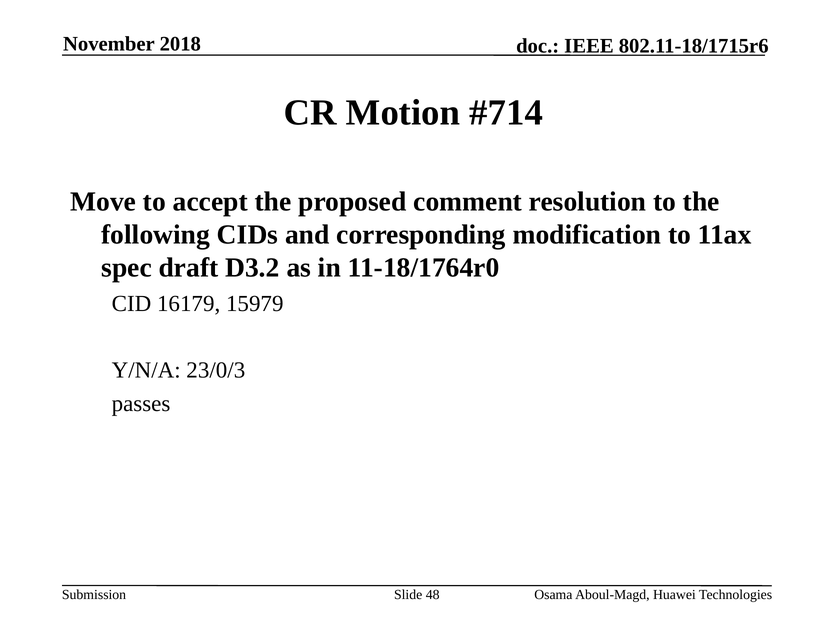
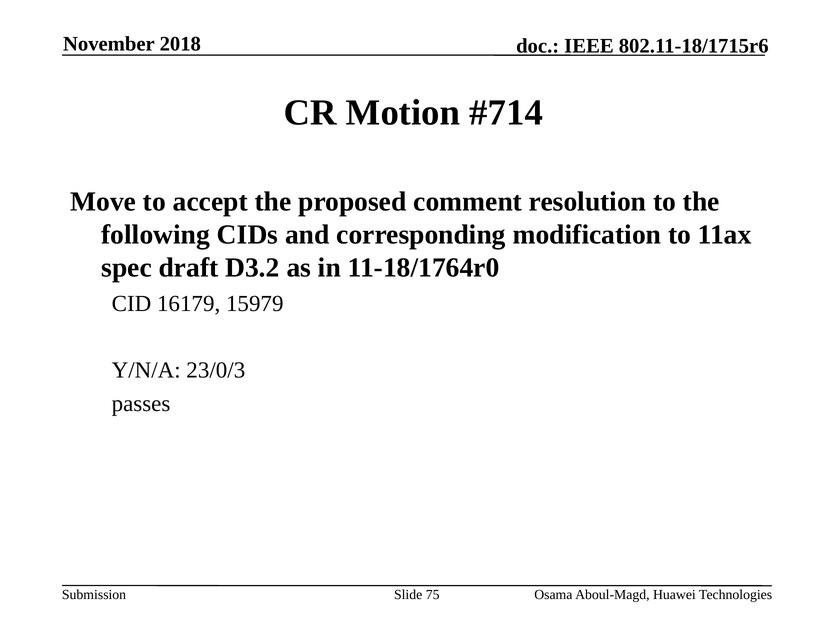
48: 48 -> 75
